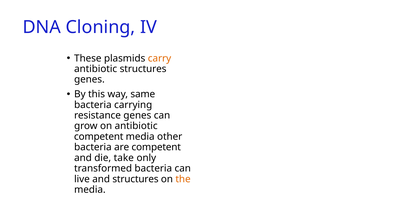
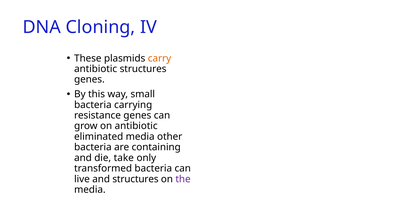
same: same -> small
competent at (99, 137): competent -> eliminated
are competent: competent -> containing
the colour: orange -> purple
